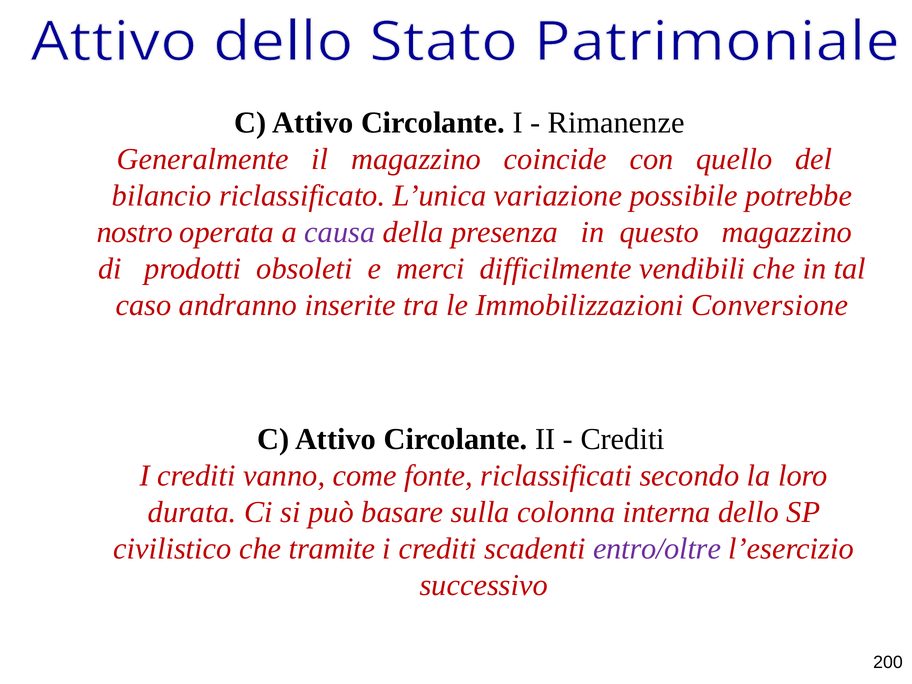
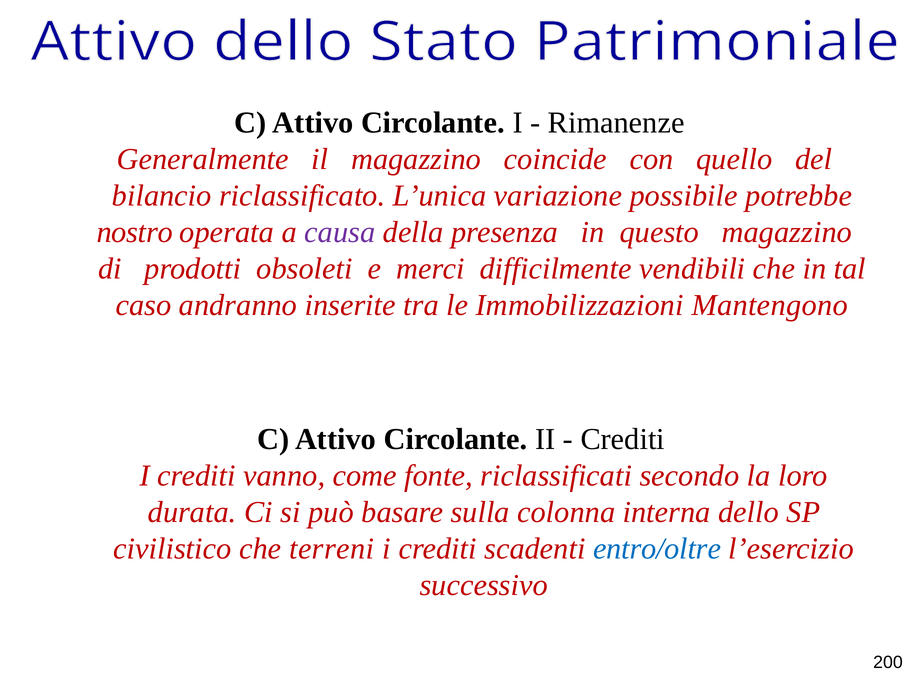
Conversione: Conversione -> Mantengono
tramite: tramite -> terreni
entro/oltre colour: purple -> blue
